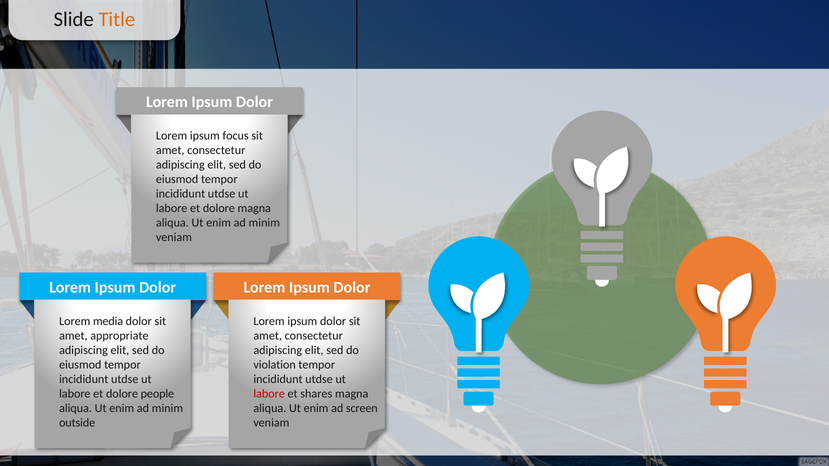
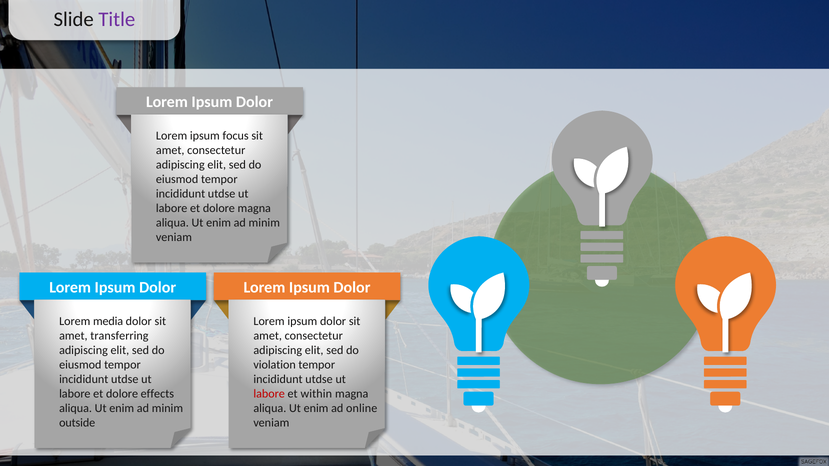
Title colour: orange -> purple
appropriate: appropriate -> transferring
people: people -> effects
shares: shares -> within
screen: screen -> online
